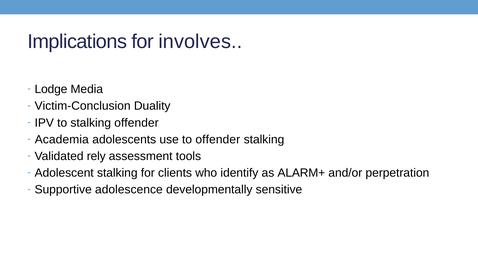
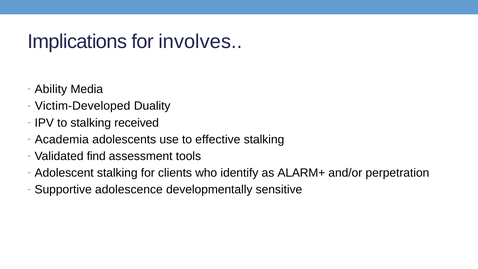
Lodge: Lodge -> Ability
Victim-Conclusion: Victim-Conclusion -> Victim-Developed
stalking offender: offender -> received
to offender: offender -> effective
rely: rely -> find
